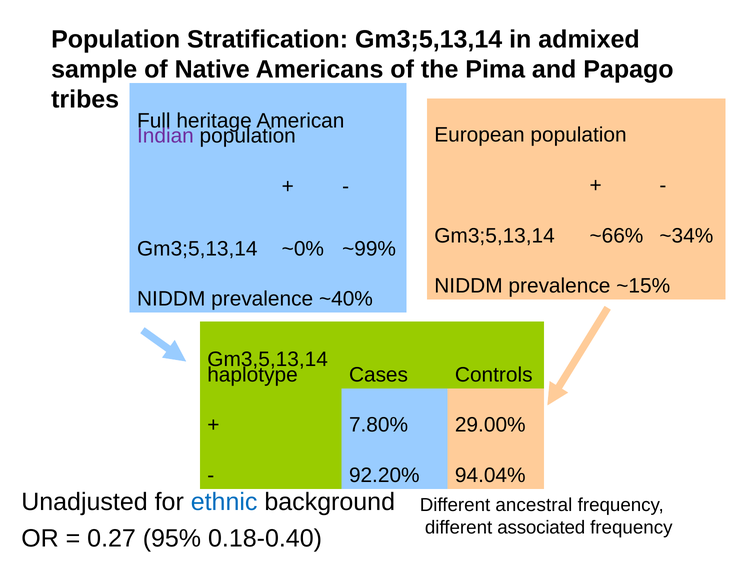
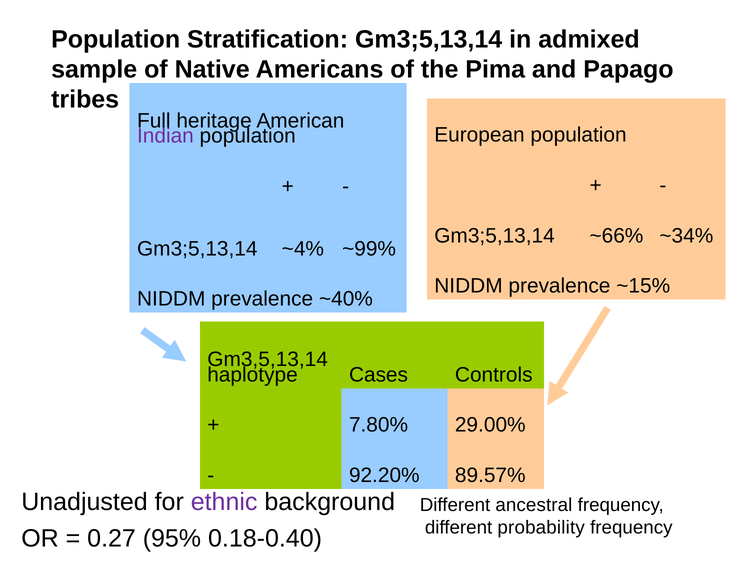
~0%: ~0% -> ~4%
94.04%: 94.04% -> 89.57%
ethnic colour: blue -> purple
associated: associated -> probability
